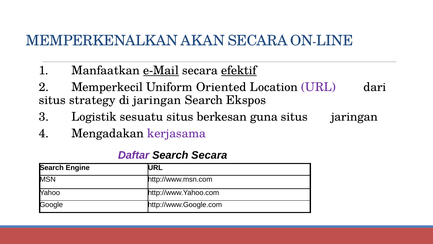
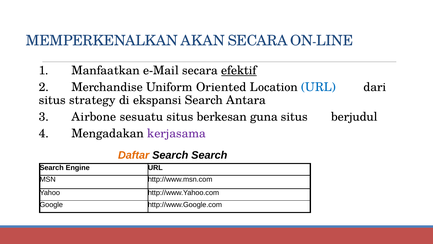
e-Mail underline: present -> none
Memperkecil: Memperkecil -> Merchandise
URL at (319, 87) colour: purple -> blue
di jaringan: jaringan -> ekspansi
Ekspos: Ekspos -> Antara
Logistik: Logistik -> Airbone
situs jaringan: jaringan -> berjudul
Daftar colour: purple -> orange
Search Secara: Secara -> Search
